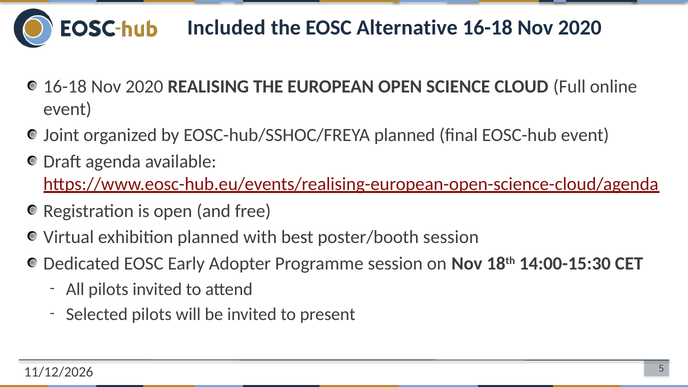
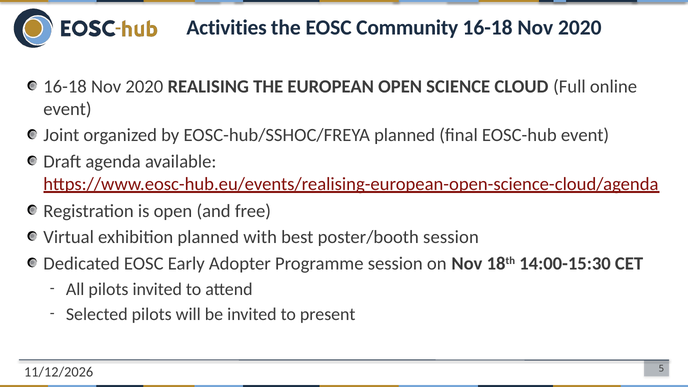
Included: Included -> Activities
Alternative: Alternative -> Community
